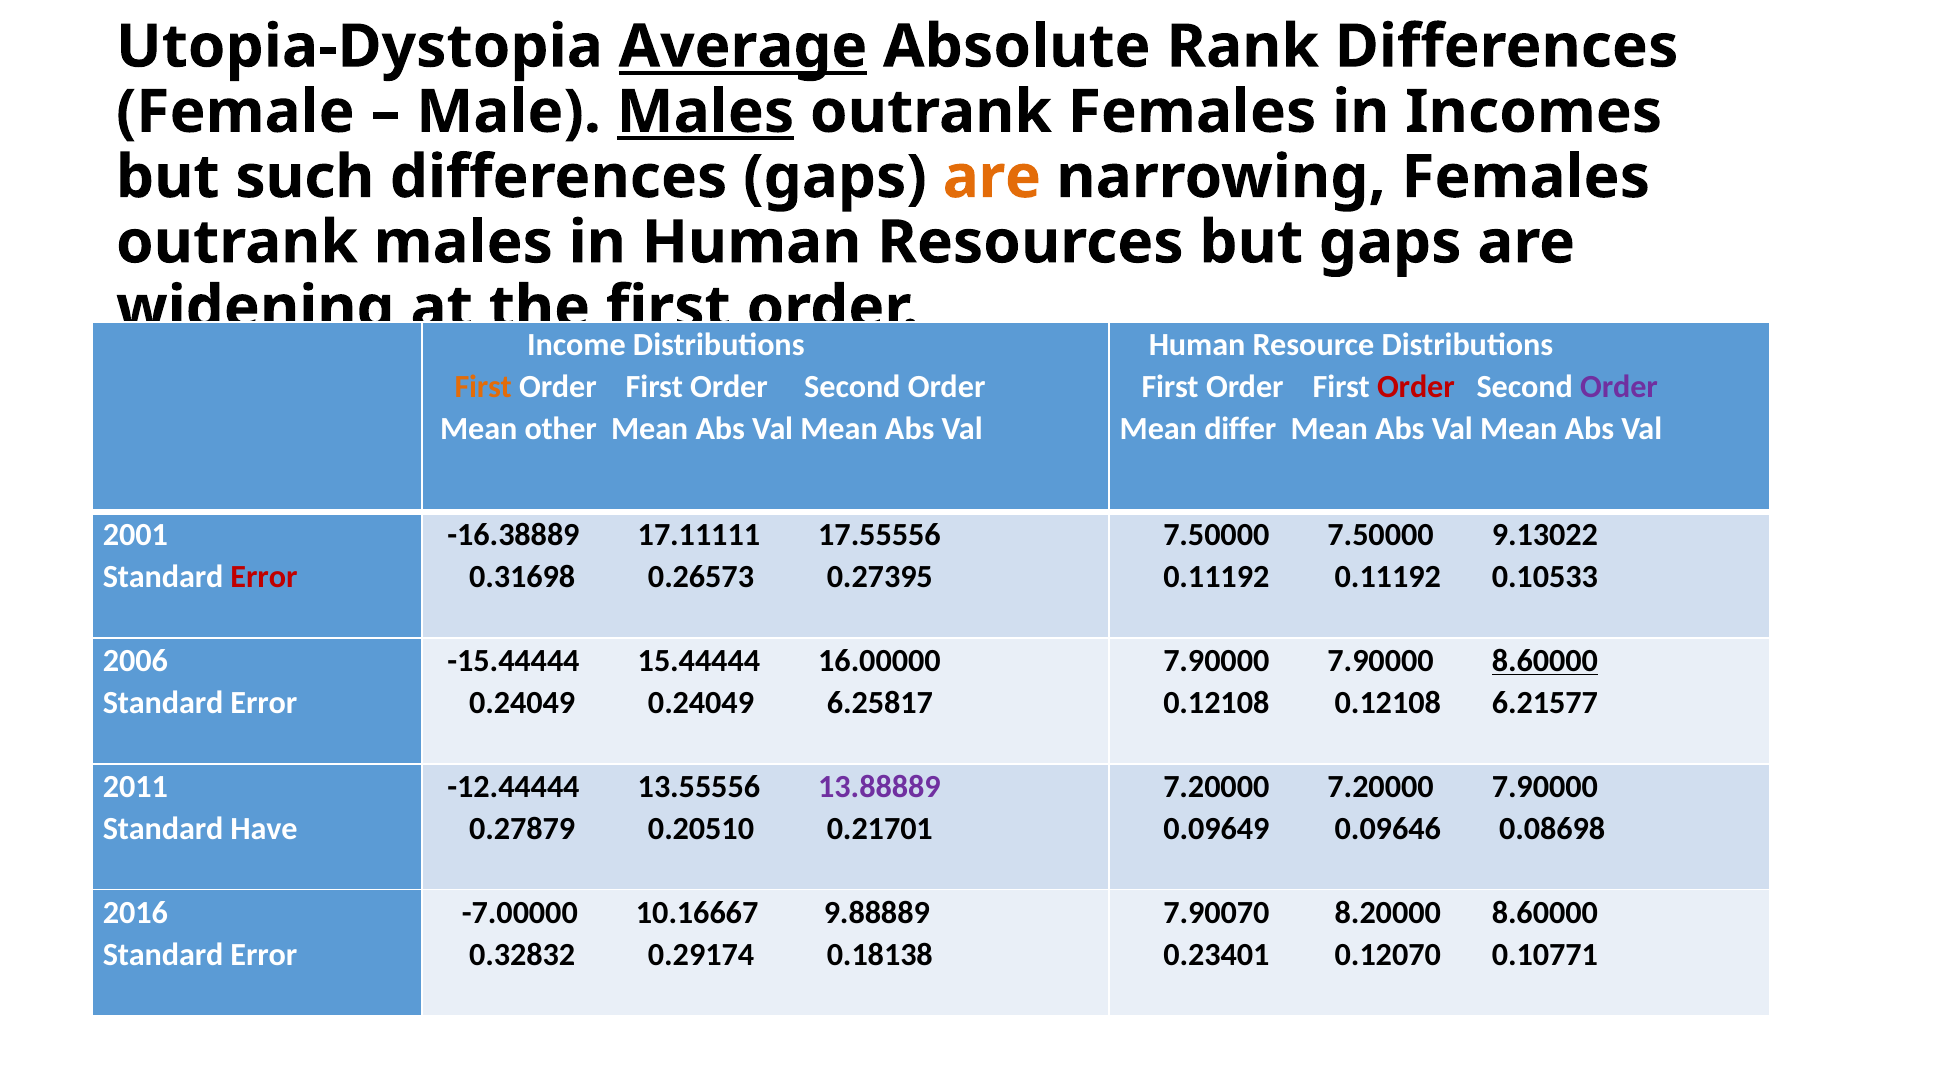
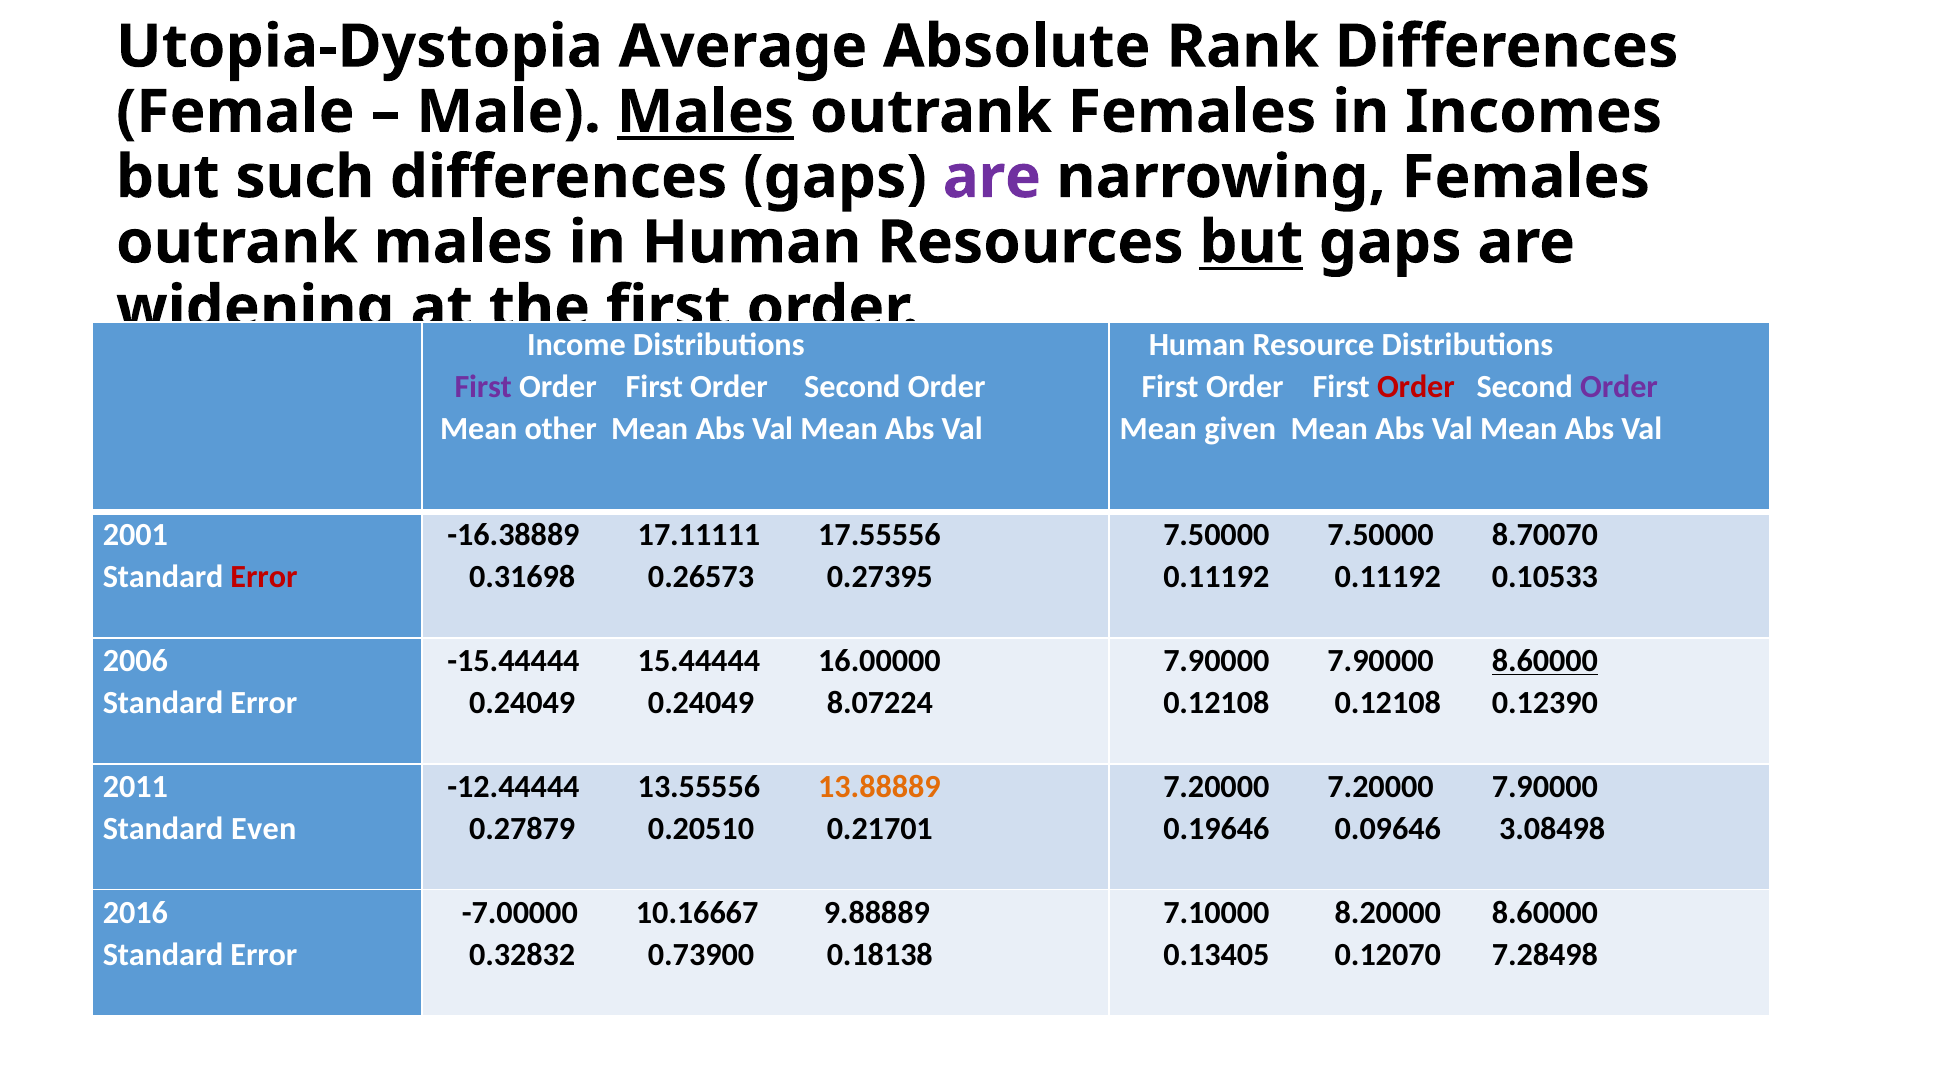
Average underline: present -> none
are at (992, 177) colour: orange -> purple
but at (1251, 243) underline: none -> present
First at (483, 387) colour: orange -> purple
differ: differ -> given
9.13022: 9.13022 -> 8.70070
6.25817: 6.25817 -> 8.07224
6.21577: 6.21577 -> 0.12390
13.88889 colour: purple -> orange
Have: Have -> Even
0.09649: 0.09649 -> 0.19646
0.08698: 0.08698 -> 3.08498
7.90070: 7.90070 -> 7.10000
0.29174: 0.29174 -> 0.73900
0.23401: 0.23401 -> 0.13405
0.10771: 0.10771 -> 7.28498
